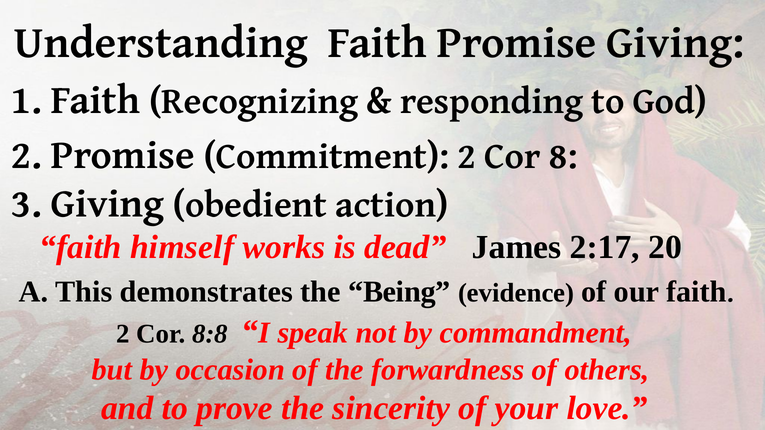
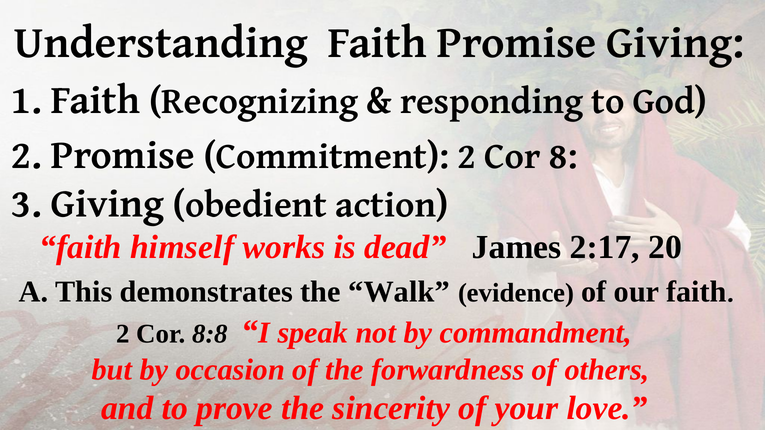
Being: Being -> Walk
